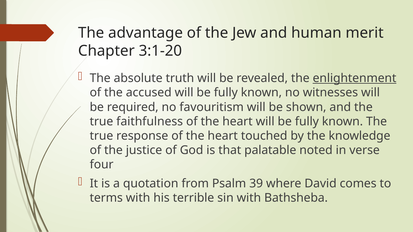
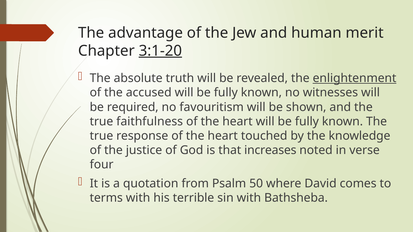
3:1-20 underline: none -> present
palatable: palatable -> increases
39: 39 -> 50
